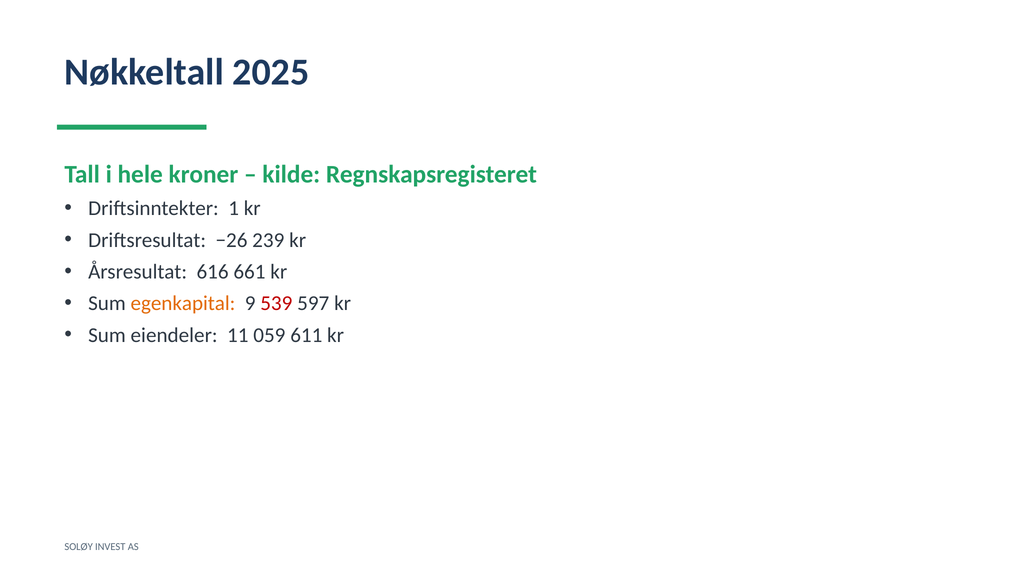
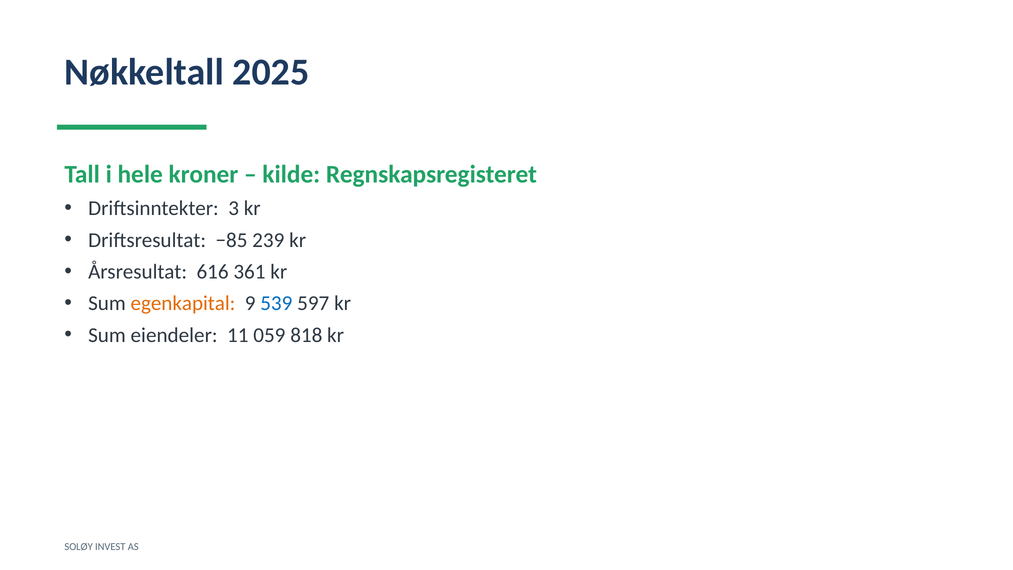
1: 1 -> 3
−26: −26 -> −85
661: 661 -> 361
539 colour: red -> blue
611: 611 -> 818
